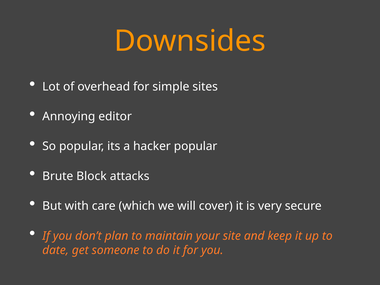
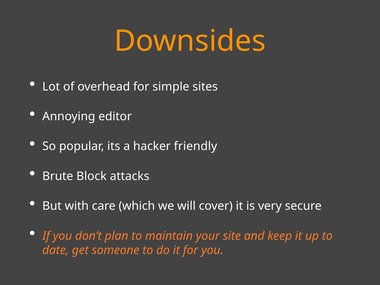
hacker popular: popular -> friendly
